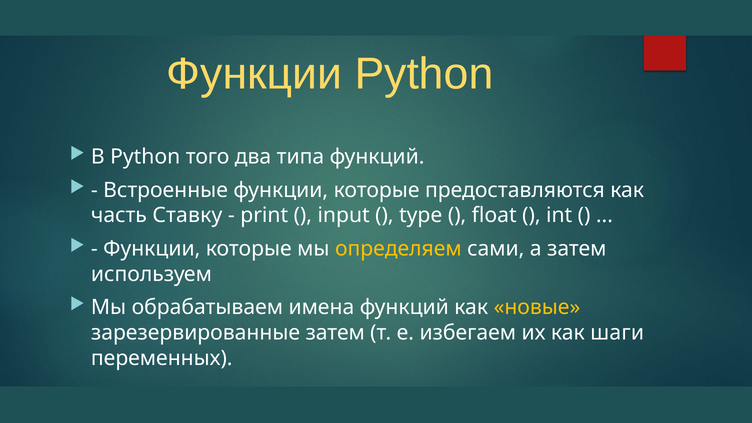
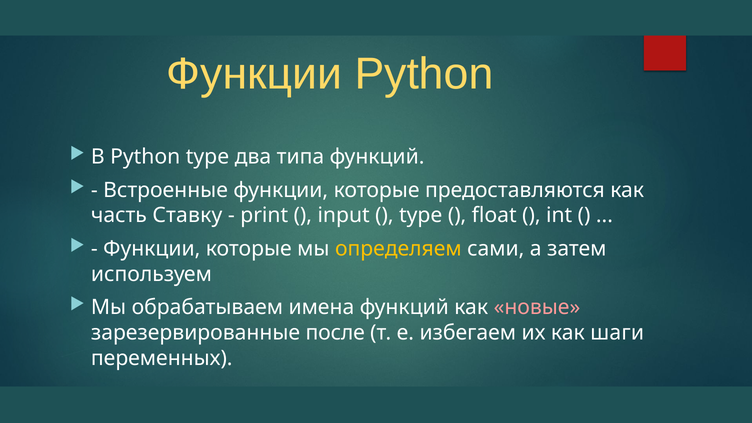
Python того: того -> type
новые colour: yellow -> pink
зарезервированные затем: затем -> после
